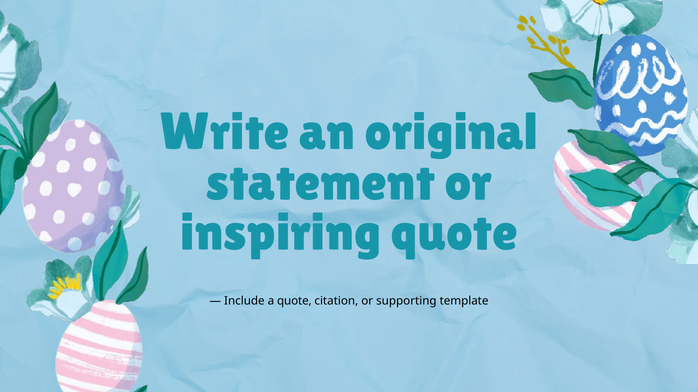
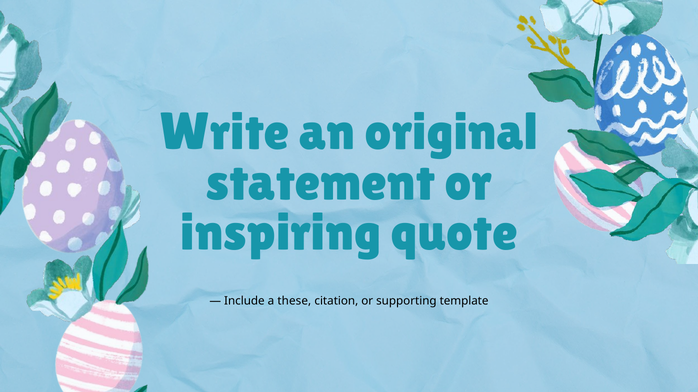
a quote: quote -> these
